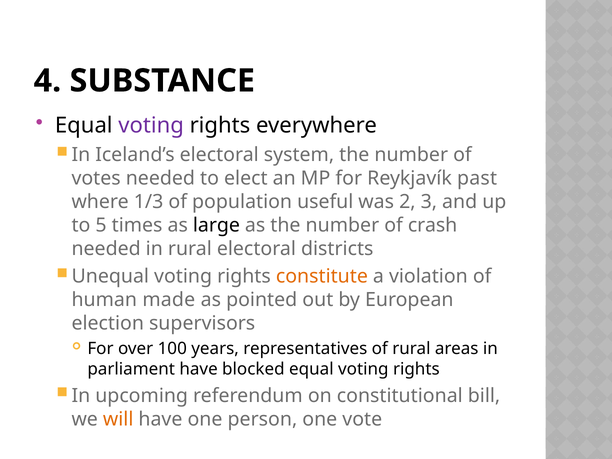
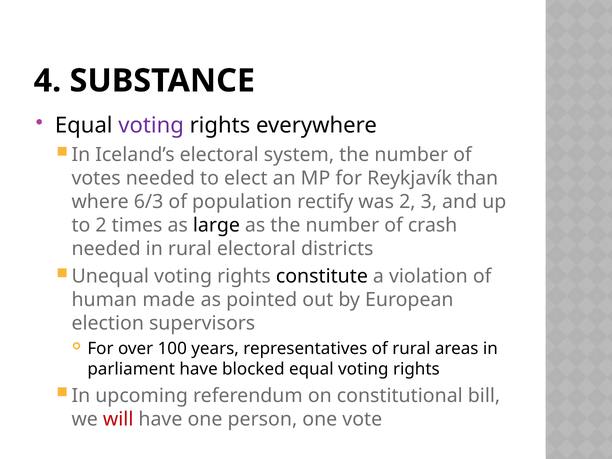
past: past -> than
1/3: 1/3 -> 6/3
useful: useful -> rectify
to 5: 5 -> 2
constitute colour: orange -> black
will colour: orange -> red
